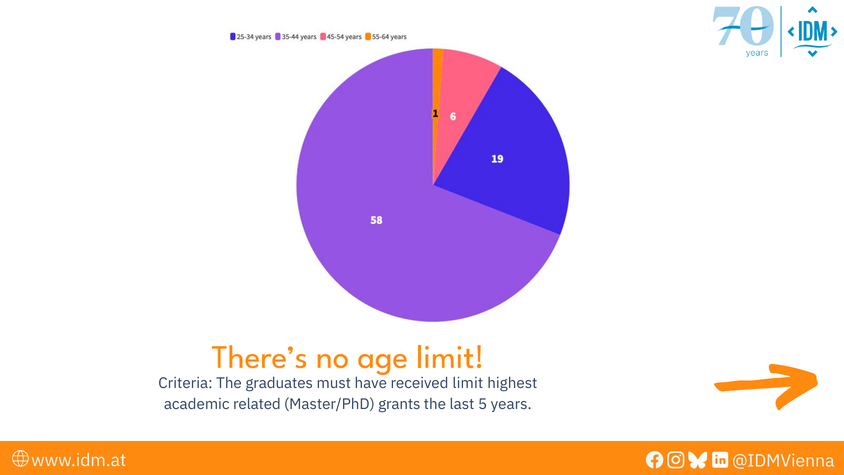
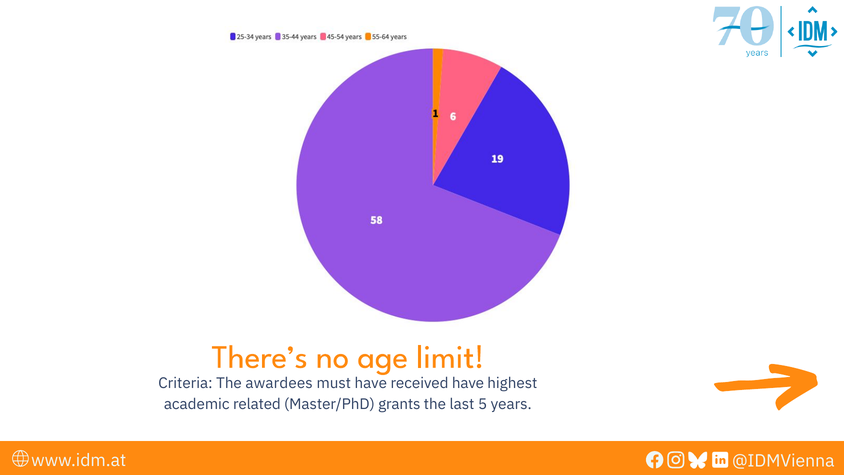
graduates: graduates -> awardees
received limit: limit -> have
